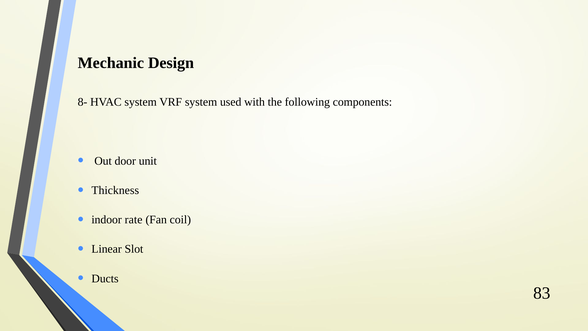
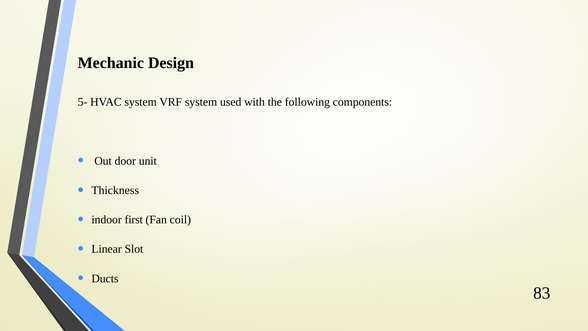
8-: 8- -> 5-
rate: rate -> first
